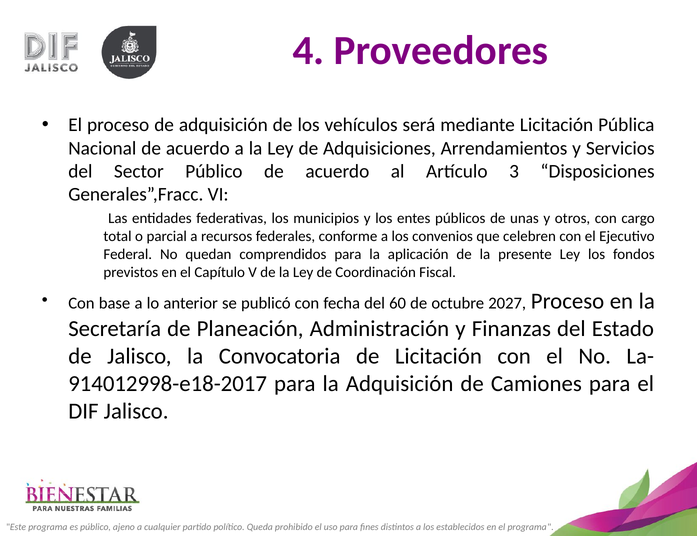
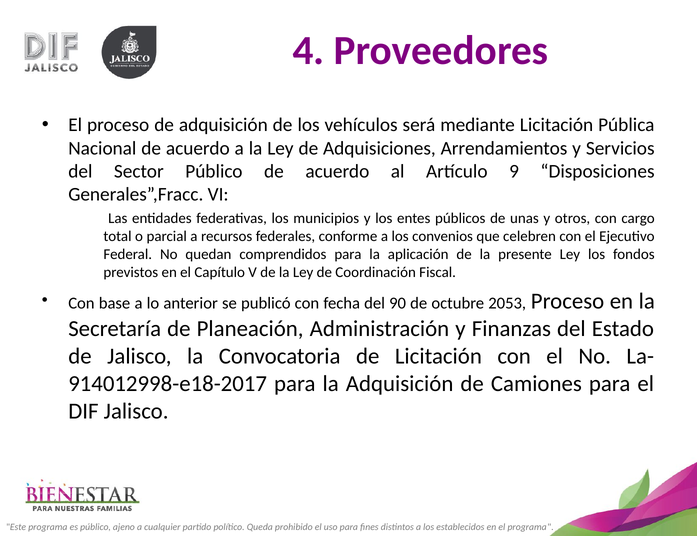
3: 3 -> 9
60: 60 -> 90
2027: 2027 -> 2053
